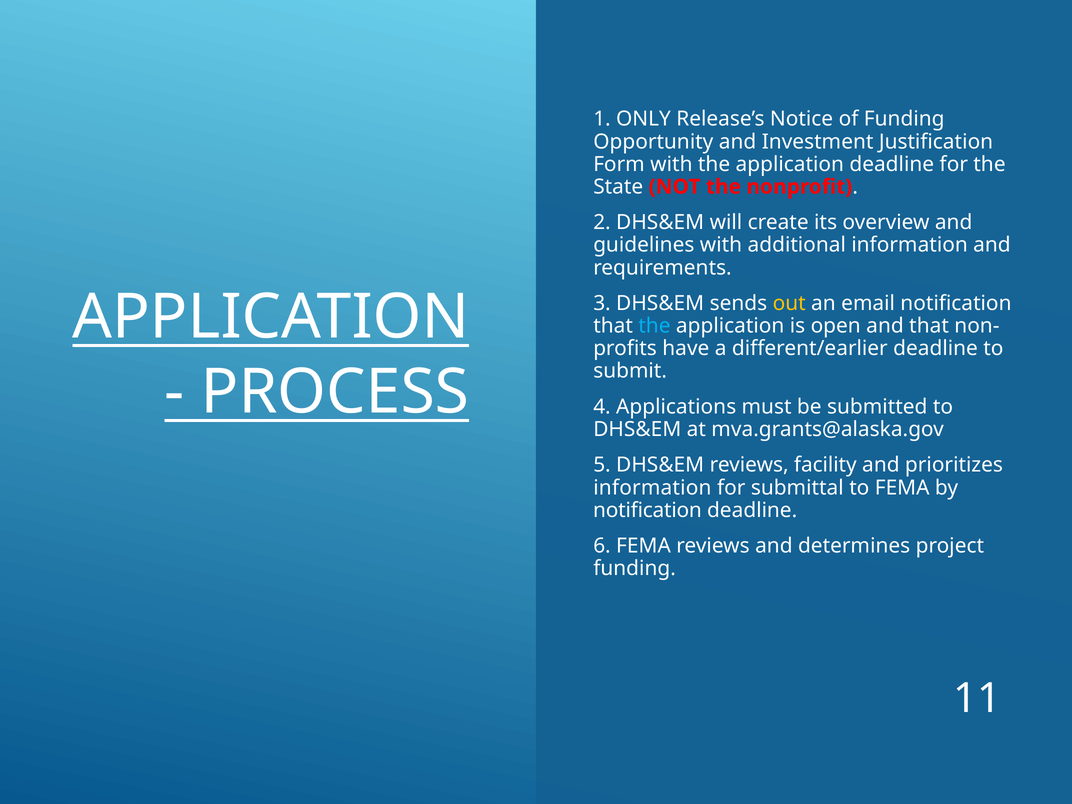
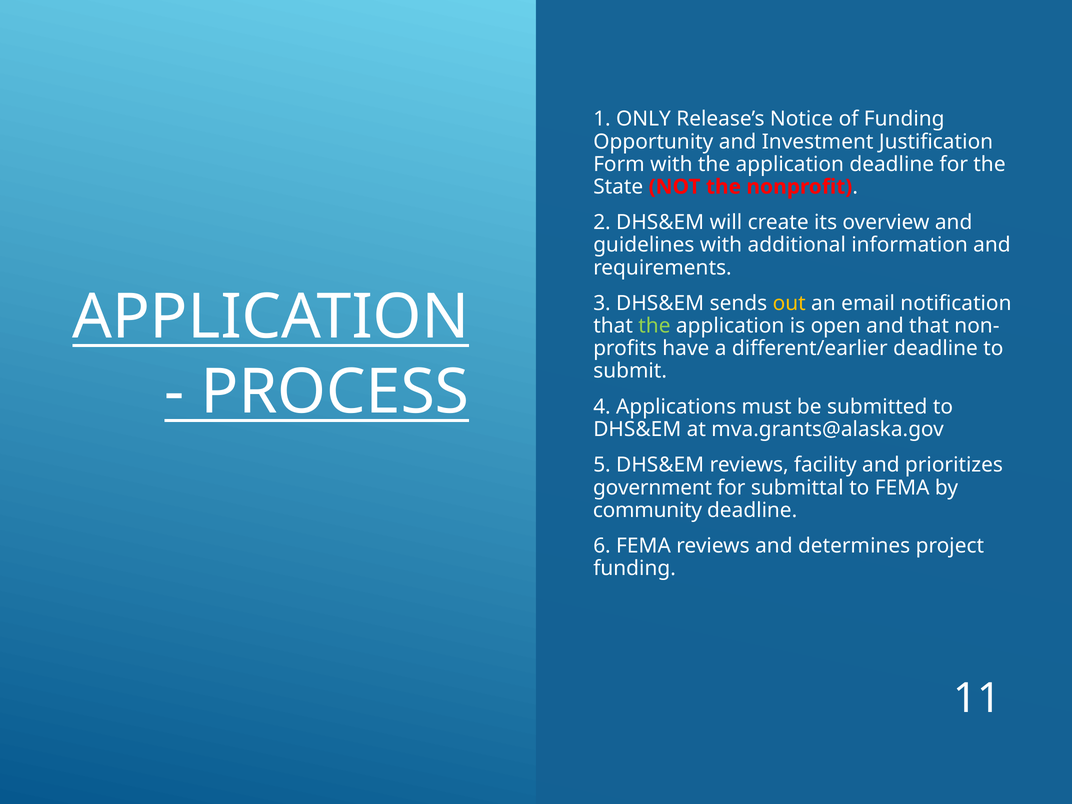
the at (654, 326) colour: light blue -> light green
information at (652, 488): information -> government
notification at (647, 510): notification -> community
